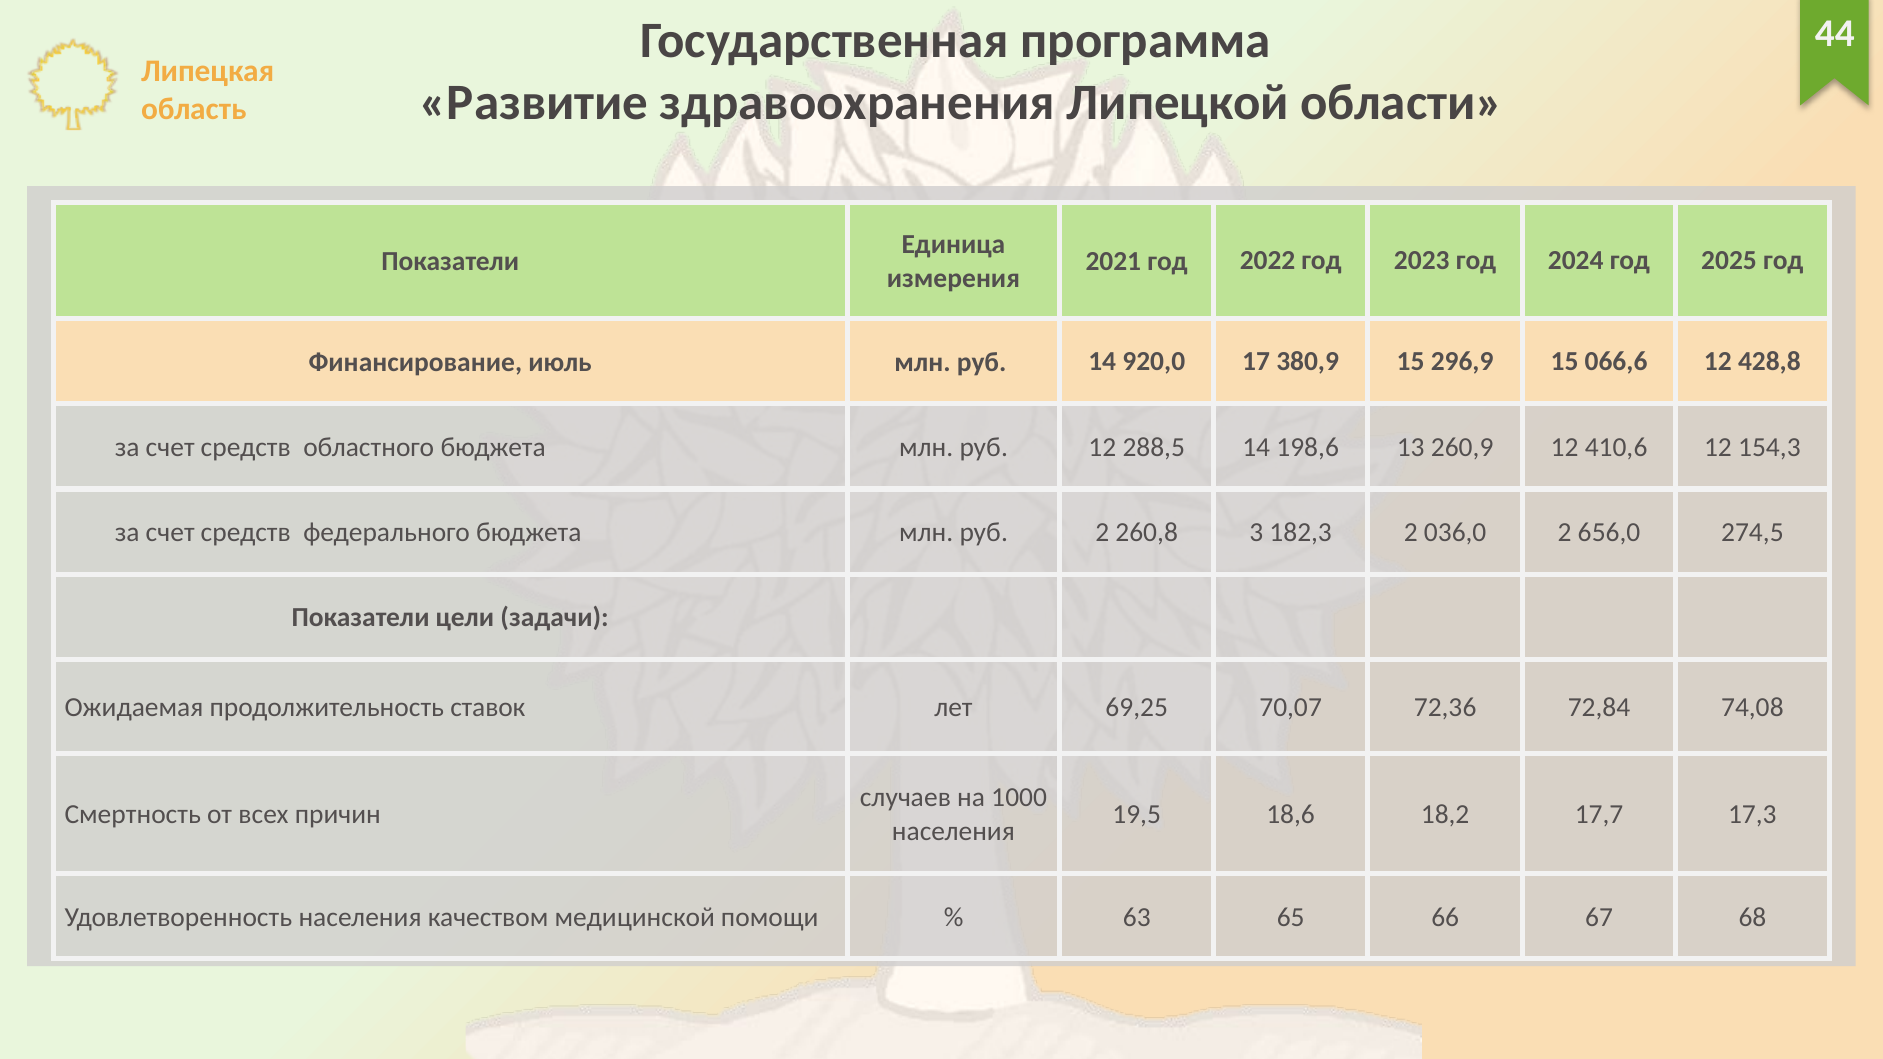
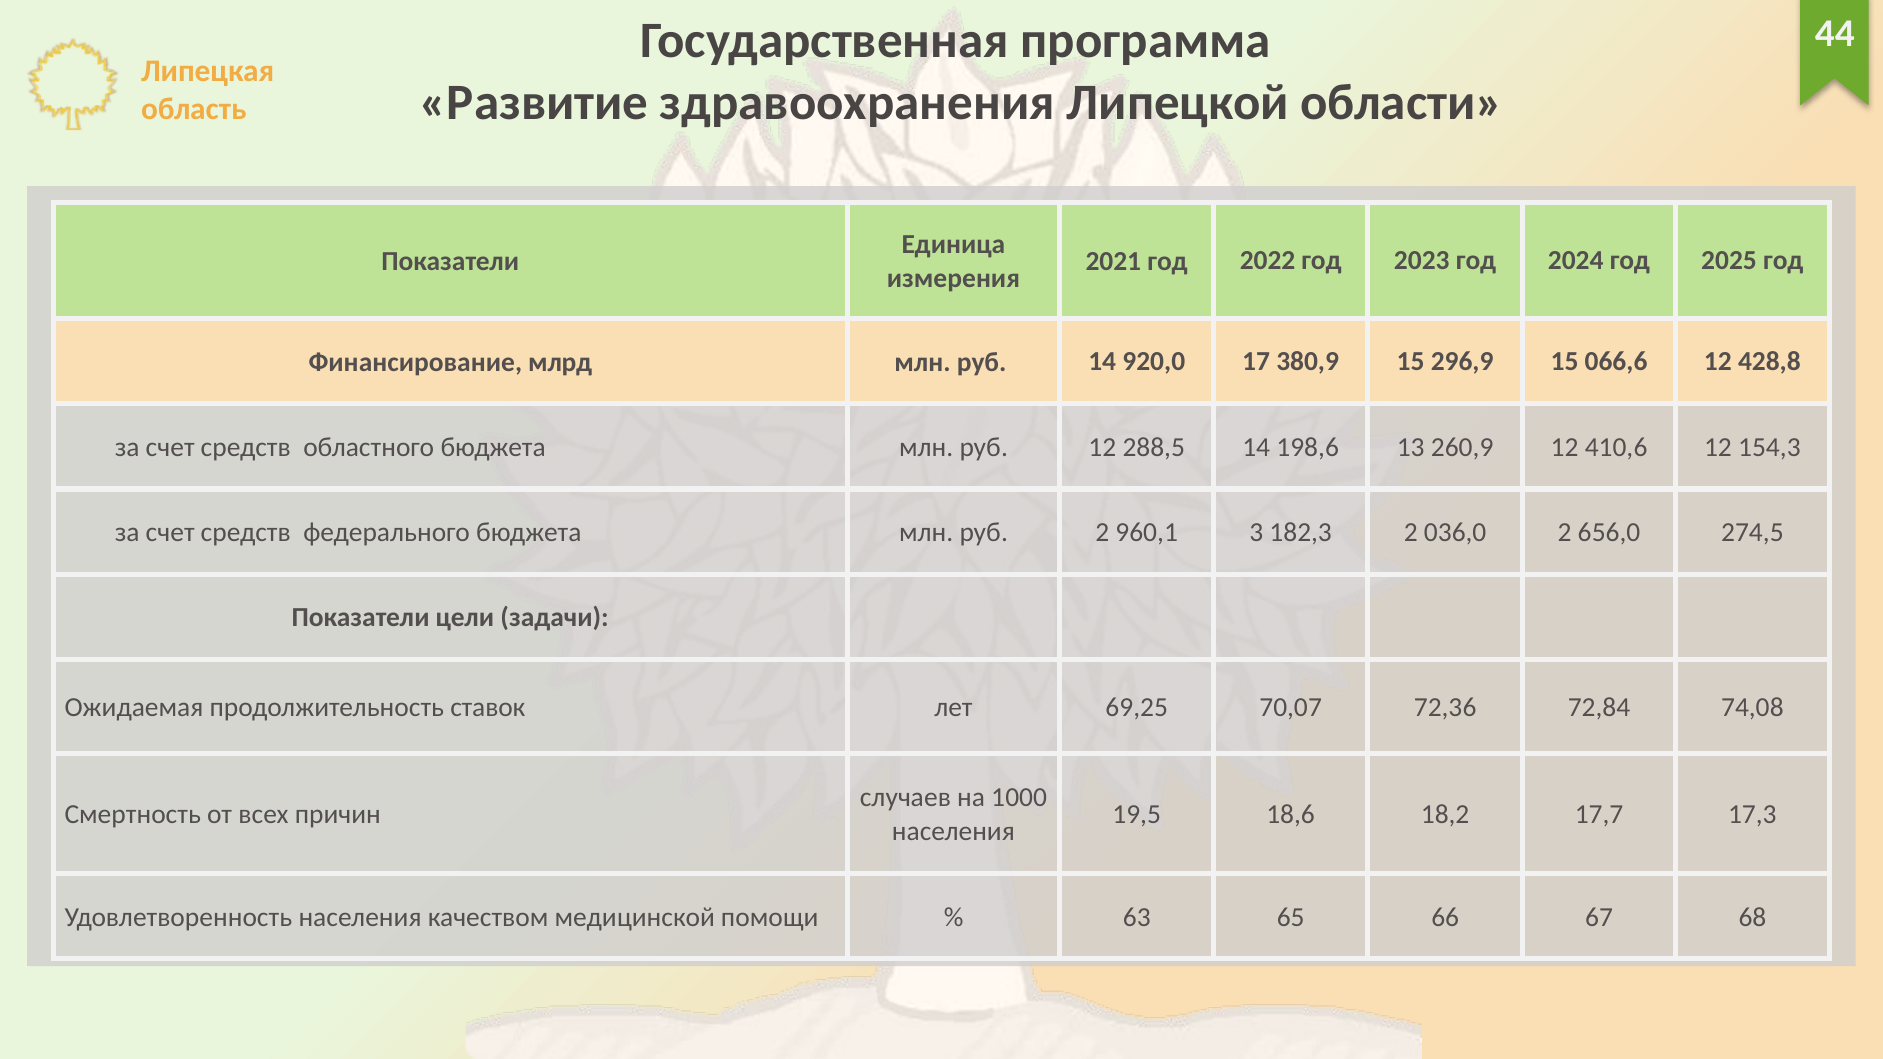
июль: июль -> млрд
260,8: 260,8 -> 960,1
